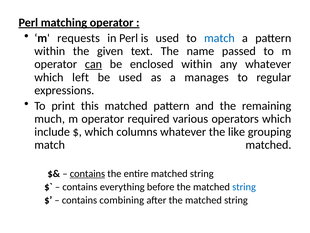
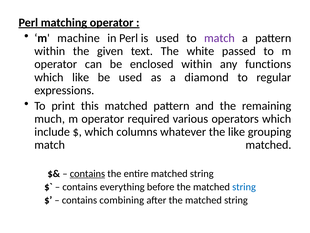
requests: requests -> machine
match at (219, 38) colour: blue -> purple
name: name -> white
can underline: present -> none
any whatever: whatever -> functions
which left: left -> like
manages: manages -> diamond
